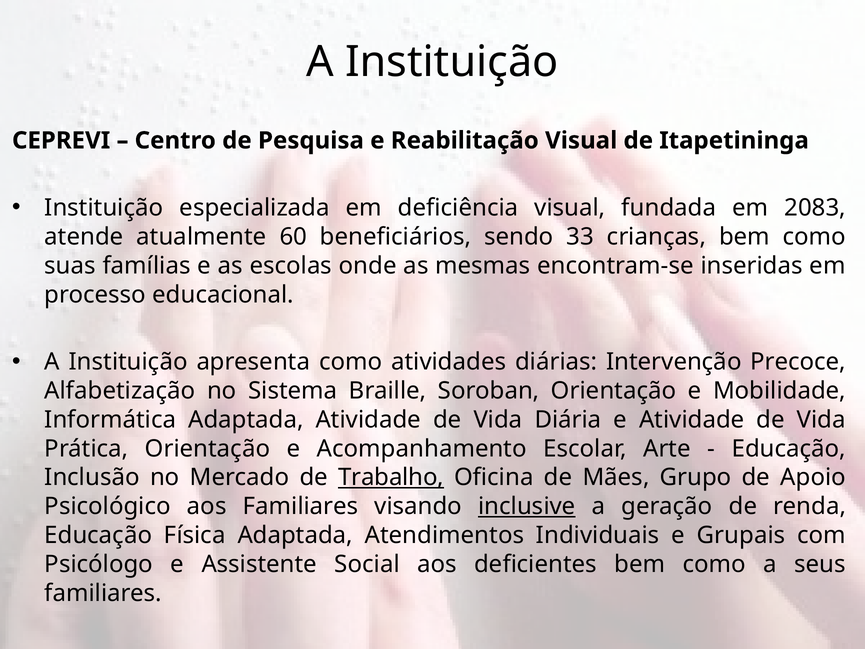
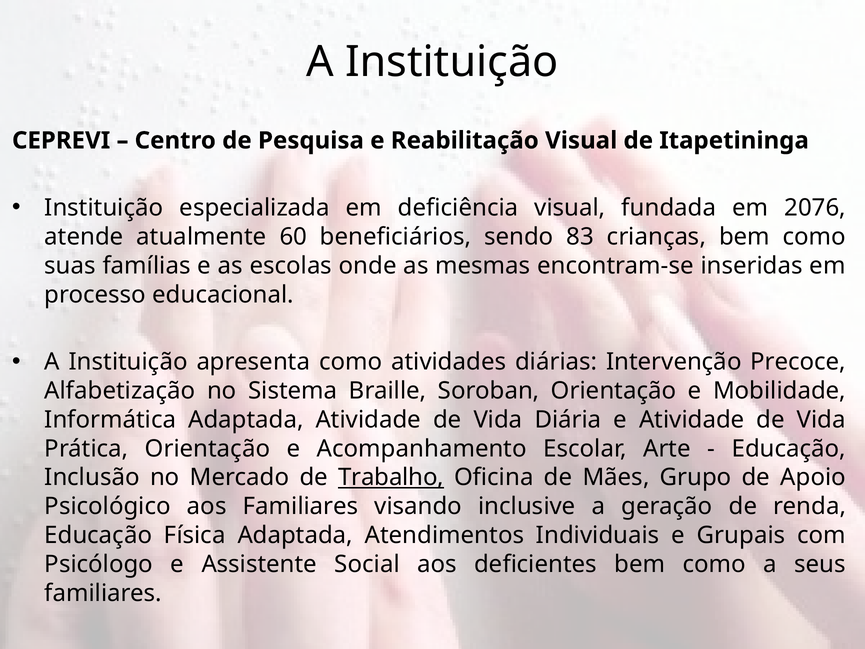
2083: 2083 -> 2076
33: 33 -> 83
inclusive underline: present -> none
